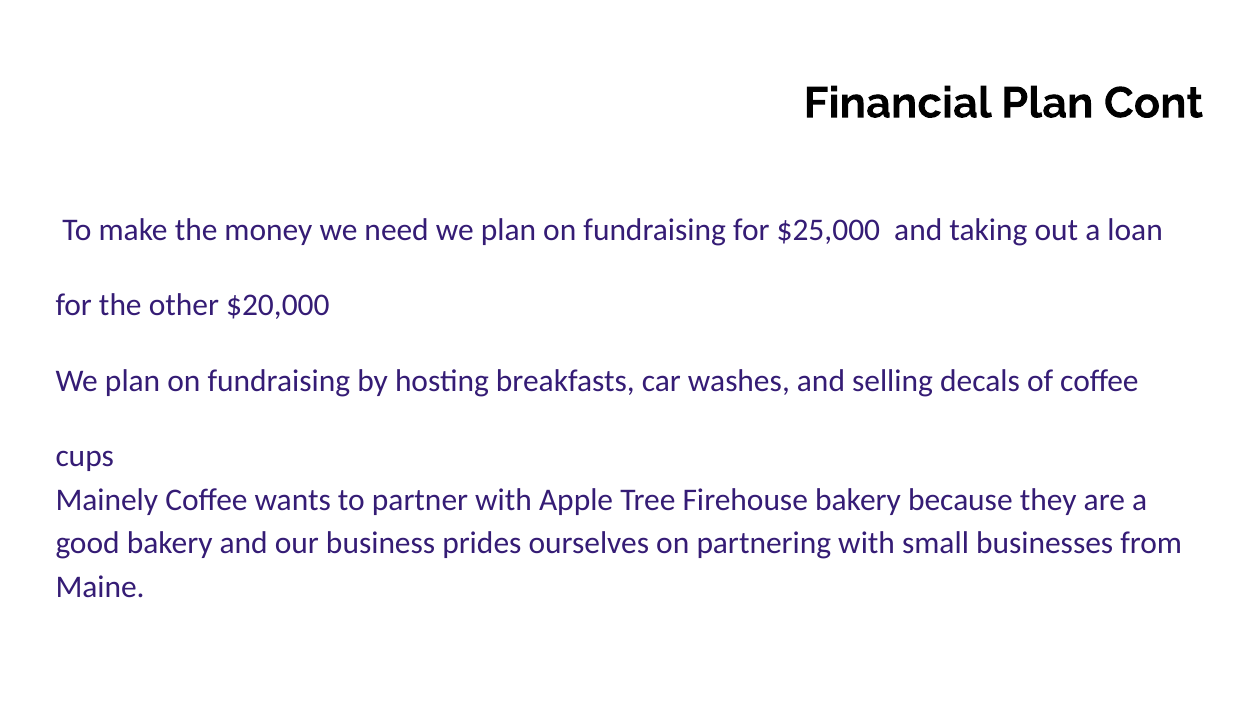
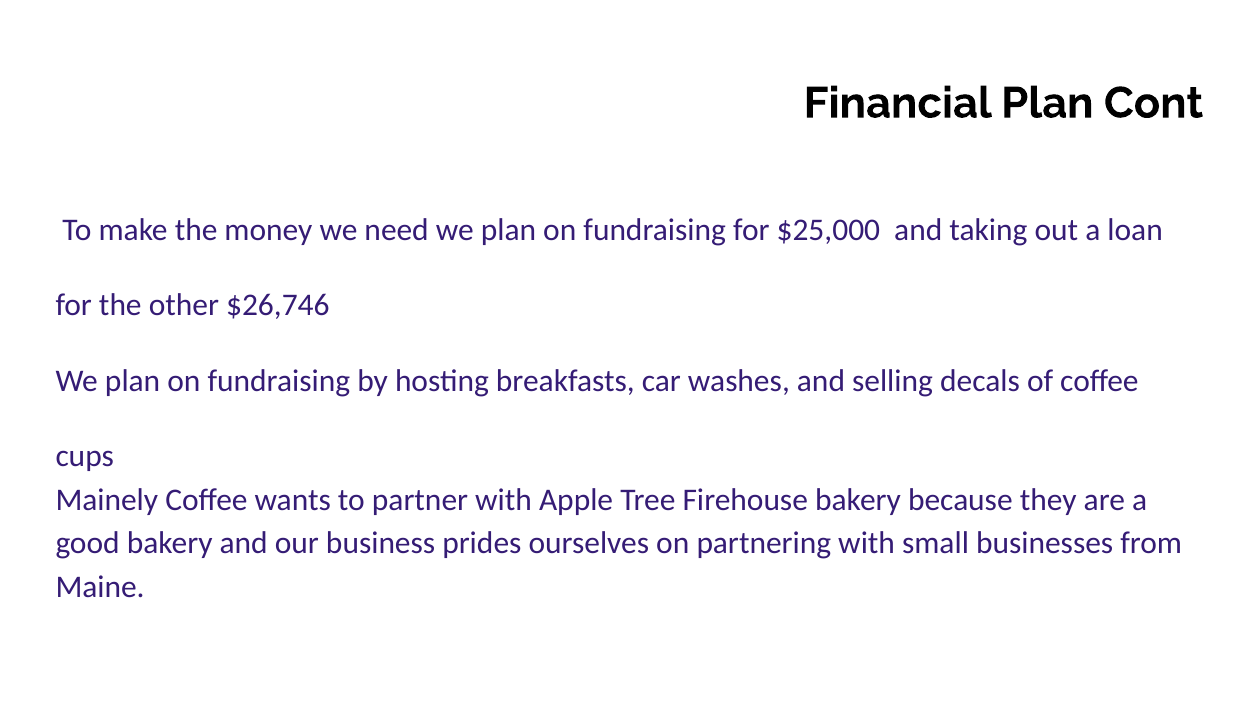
$20,000: $20,000 -> $26,746
